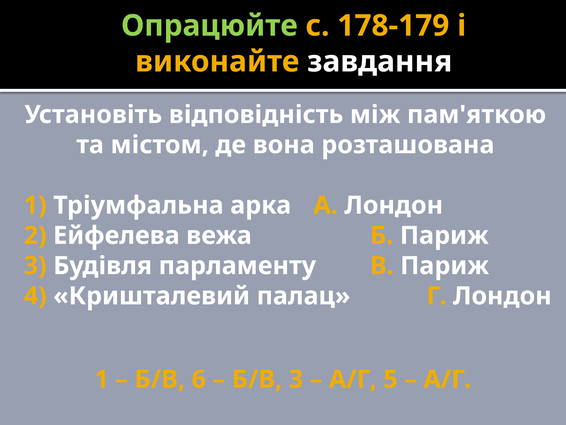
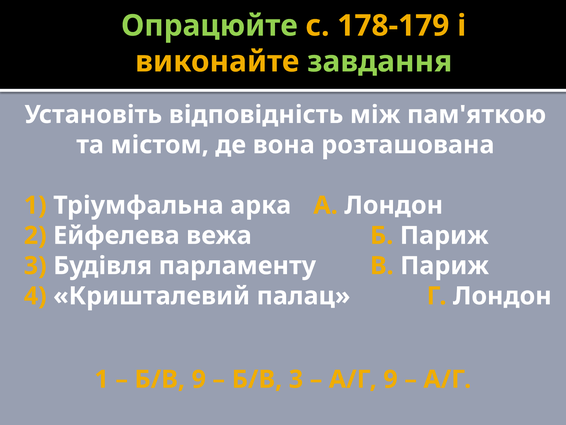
завдання colour: white -> light green
Б/В 6: 6 -> 9
А/Г 5: 5 -> 9
